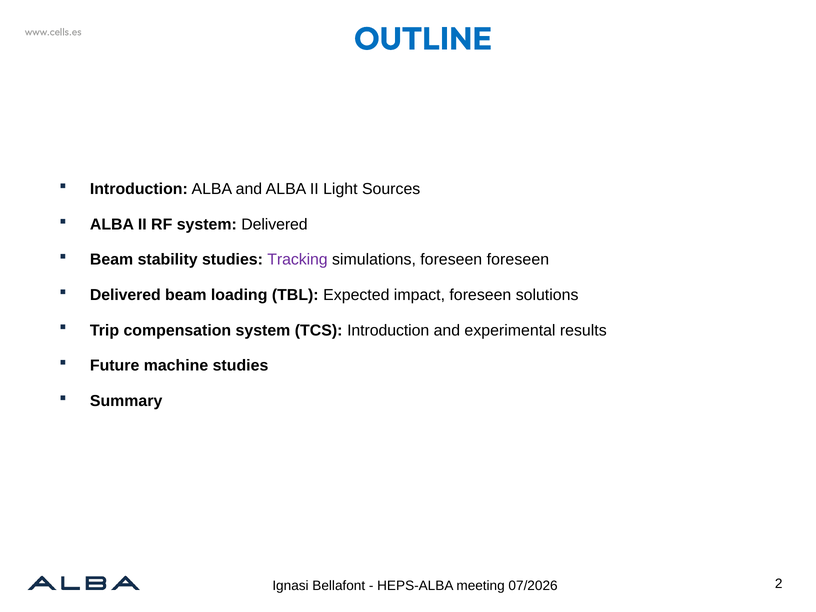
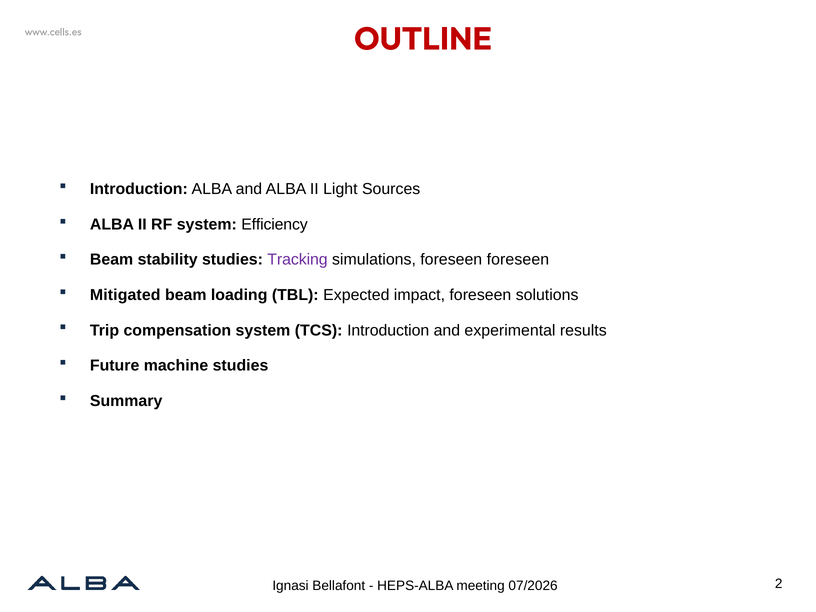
OUTLINE colour: blue -> red
system Delivered: Delivered -> Efficiency
Delivered at (125, 295): Delivered -> Mitigated
